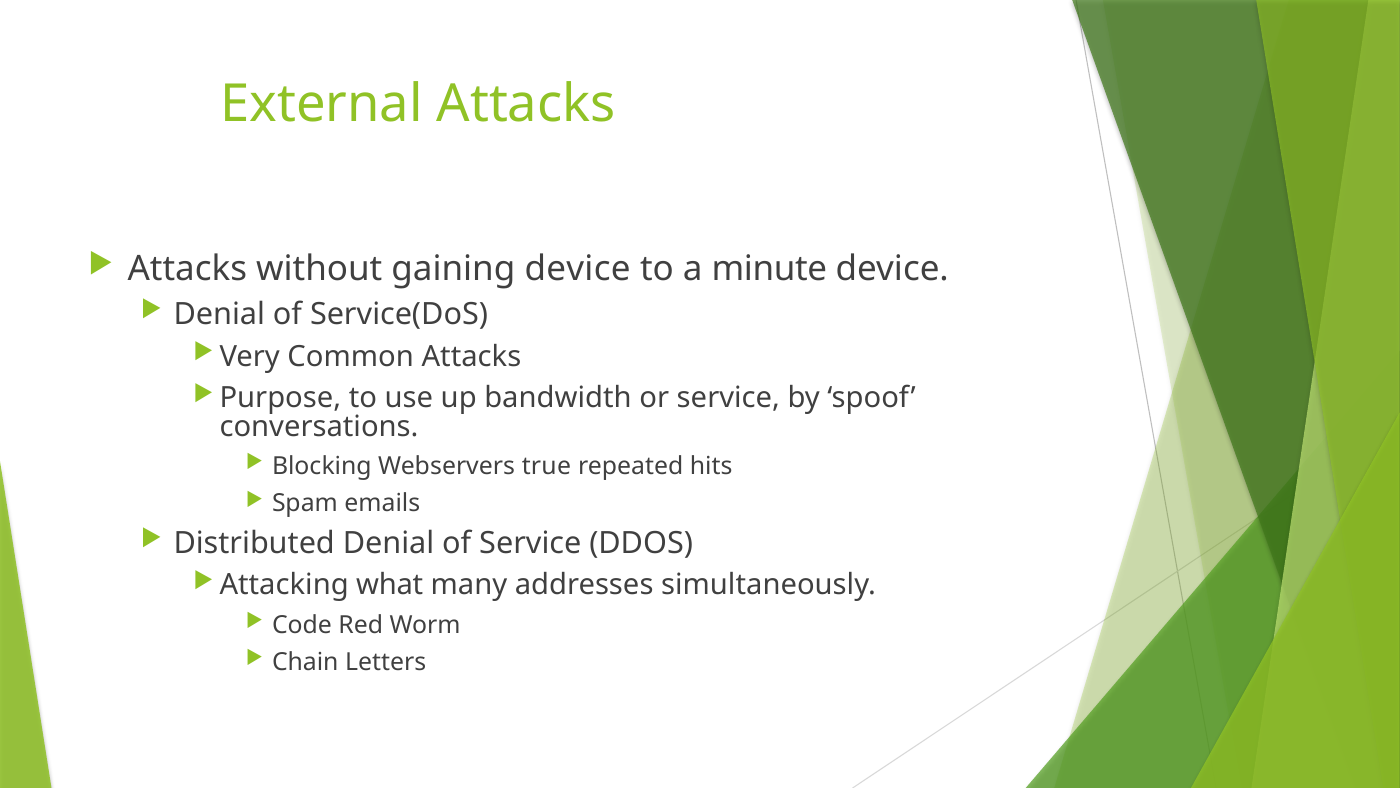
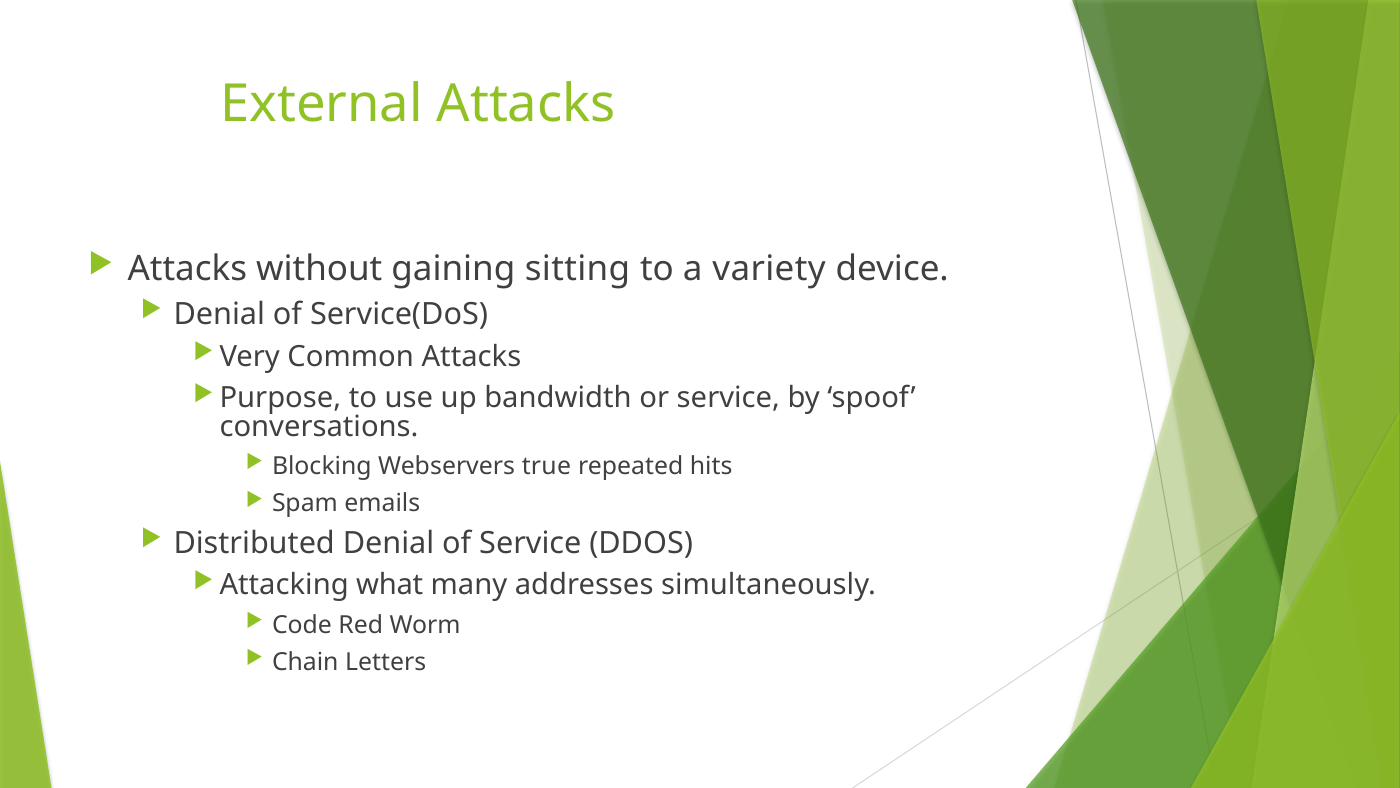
gaining device: device -> sitting
minute: minute -> variety
